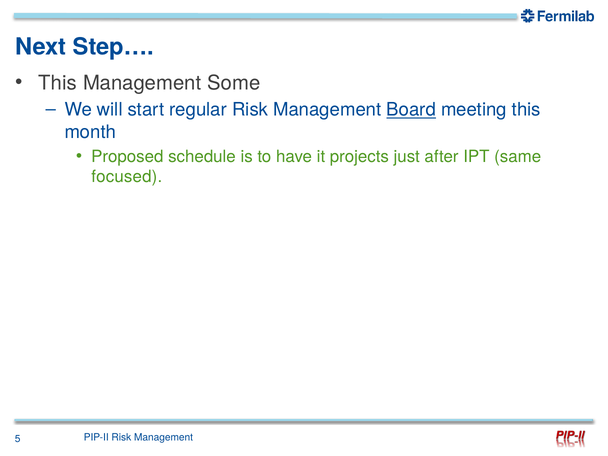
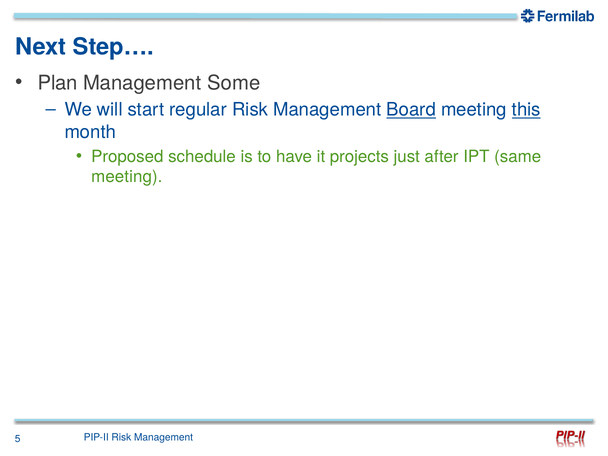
This at (58, 83): This -> Plan
this at (526, 110) underline: none -> present
focused at (127, 177): focused -> meeting
